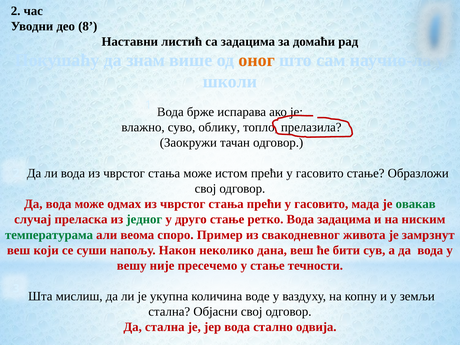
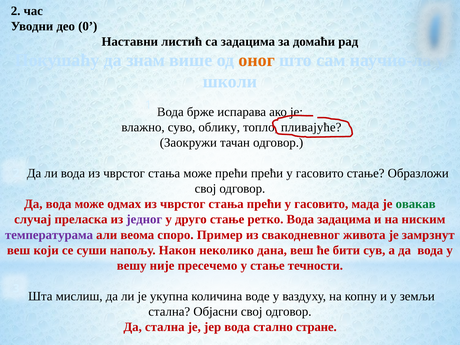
8: 8 -> 0
прелазила: прелазила -> пливајуће
може истом: истом -> прећи
једног colour: green -> purple
температурама colour: green -> purple
одвија: одвија -> стране
